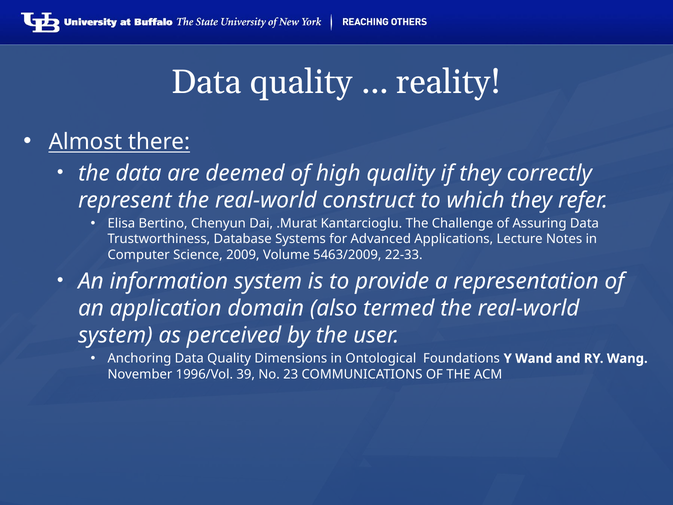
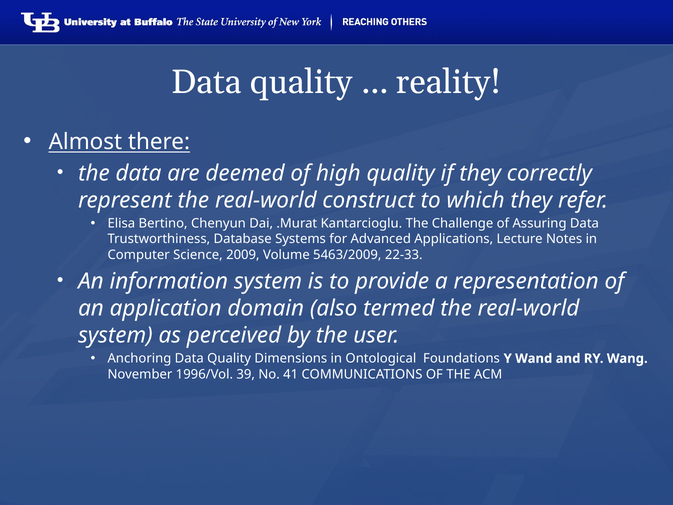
23: 23 -> 41
